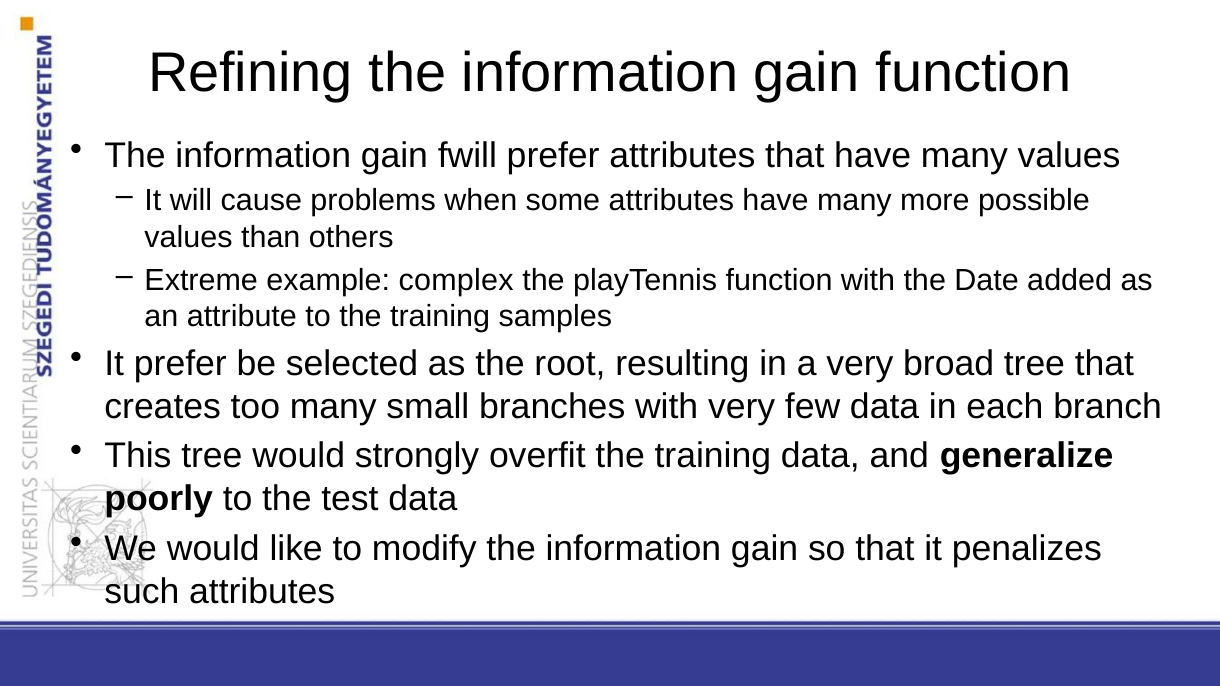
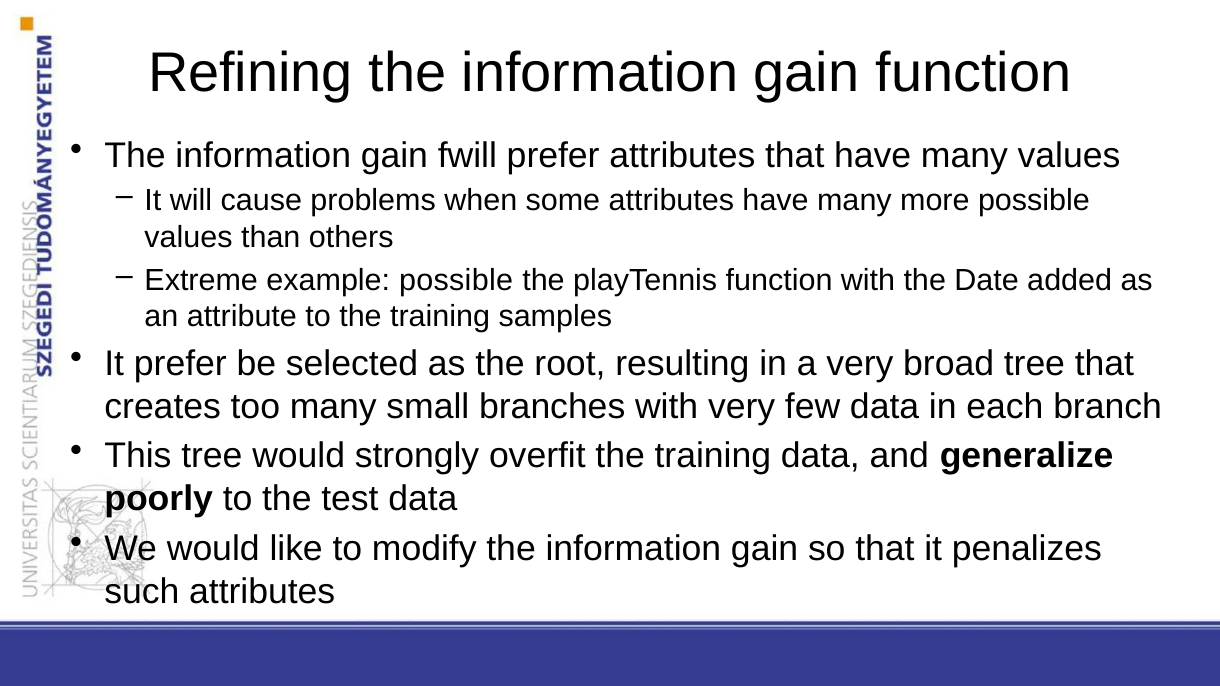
example complex: complex -> possible
